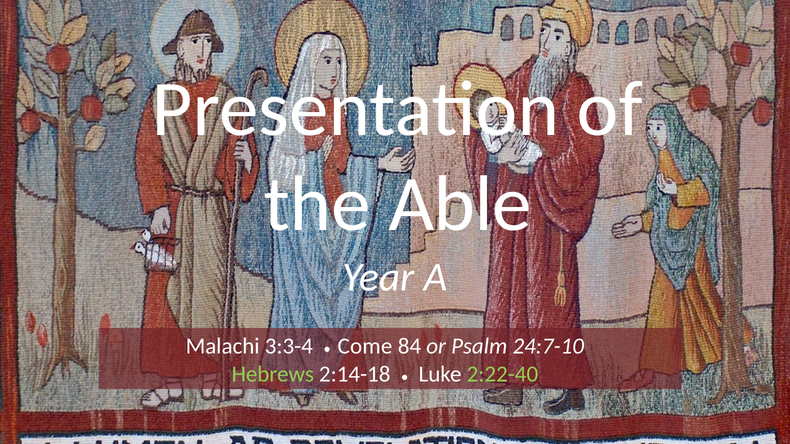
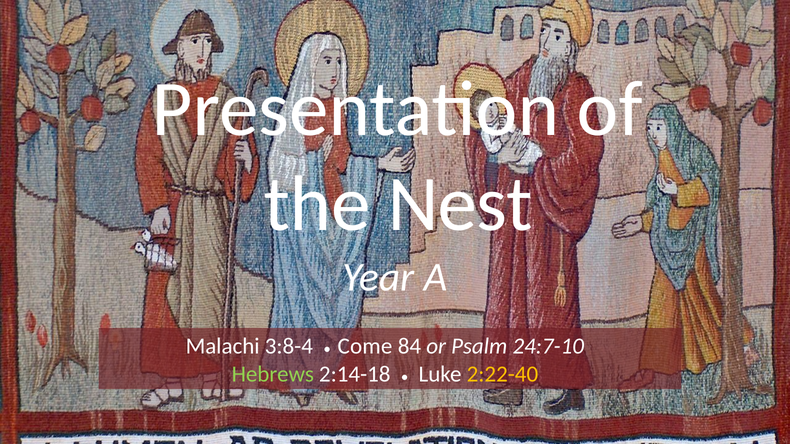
Able: Able -> Nest
3:3-4: 3:3-4 -> 3:8-4
2:22-40 colour: light green -> yellow
